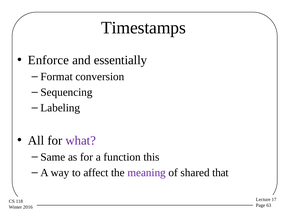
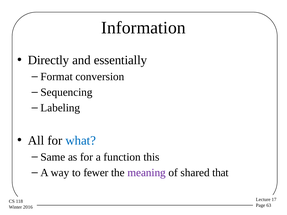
Timestamps: Timestamps -> Information
Enforce: Enforce -> Directly
what colour: purple -> blue
affect: affect -> fewer
